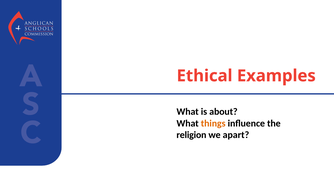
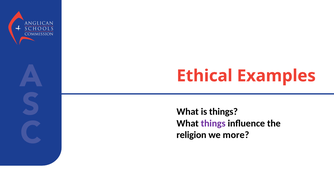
is about: about -> things
things at (213, 123) colour: orange -> purple
apart: apart -> more
